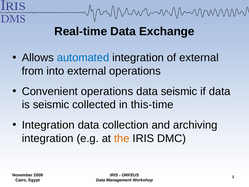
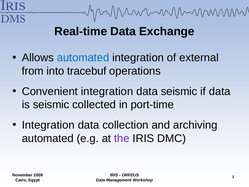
into external: external -> tracebuf
Convenient operations: operations -> integration
this-time: this-time -> port-time
integration at (48, 138): integration -> automated
the colour: orange -> purple
